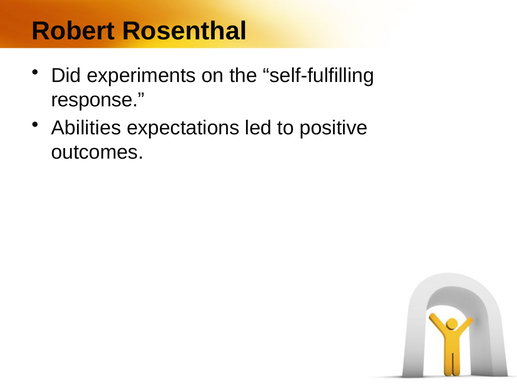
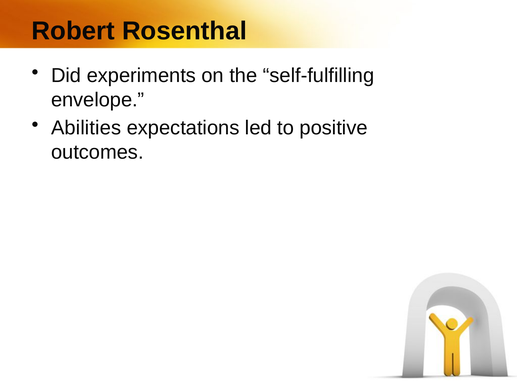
response: response -> envelope
